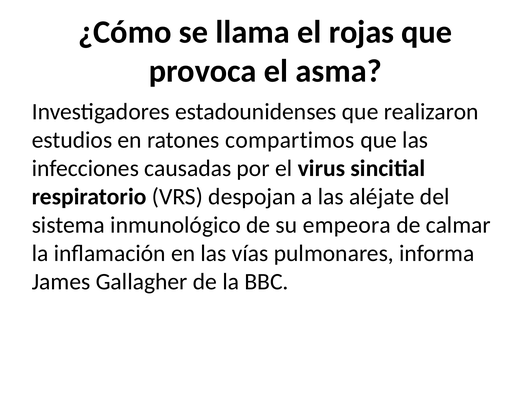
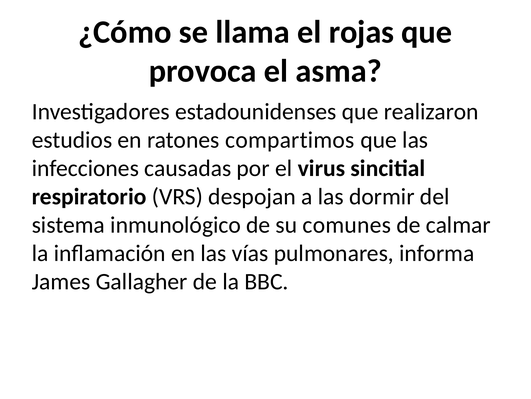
aléjate: aléjate -> dormir
empeora: empeora -> comunes
